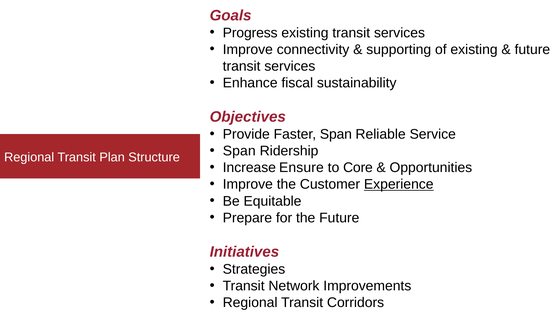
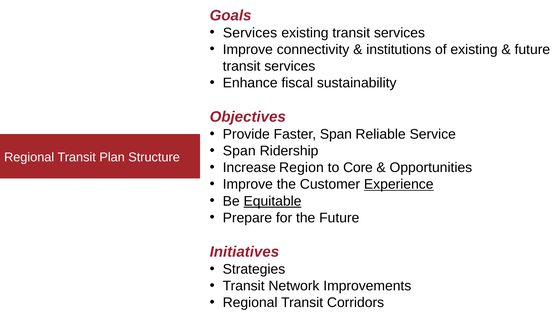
Progress at (250, 33): Progress -> Services
supporting: supporting -> institutions
Ensure: Ensure -> Region
Equitable underline: none -> present
